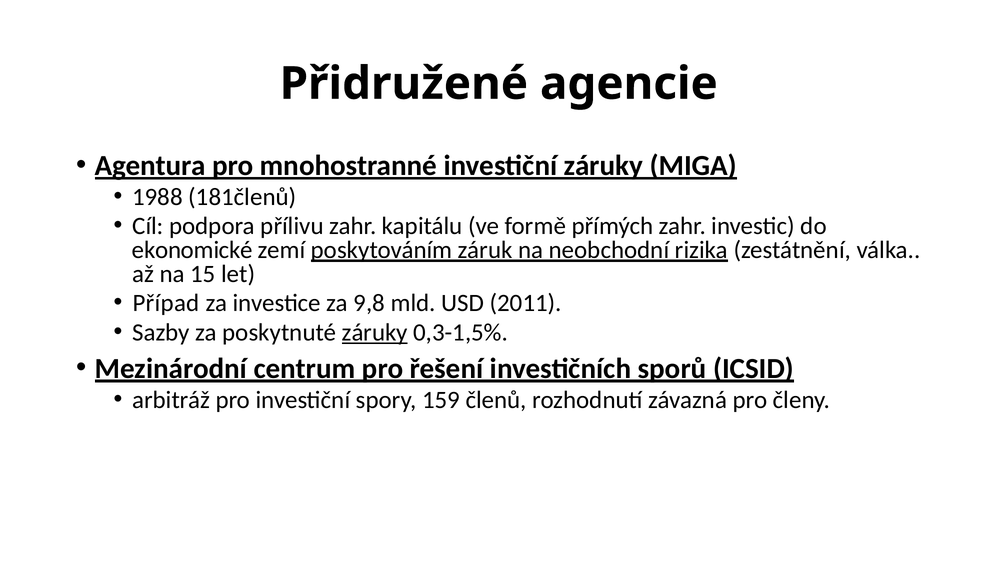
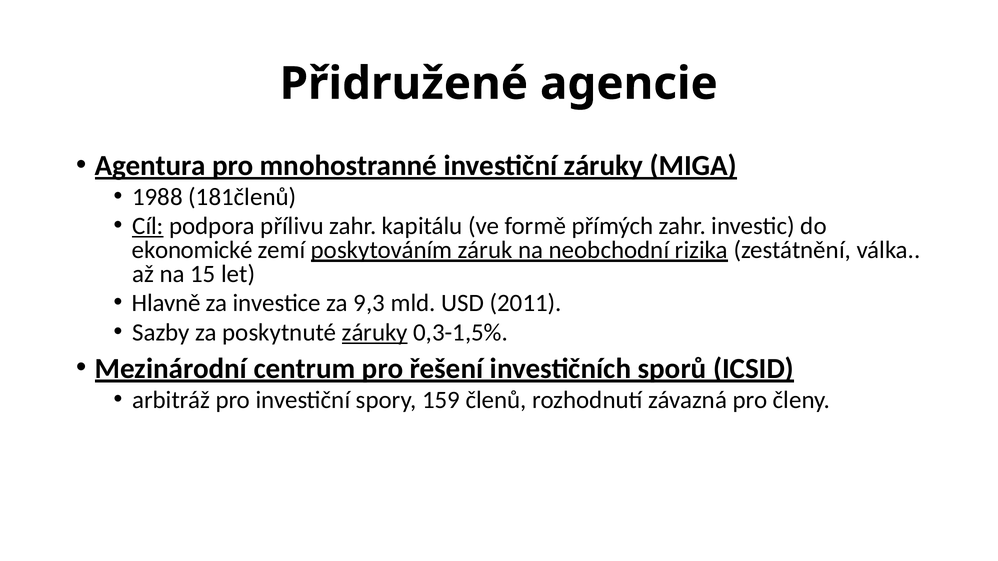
Cíl underline: none -> present
Případ: Případ -> Hlavně
9,8: 9,8 -> 9,3
